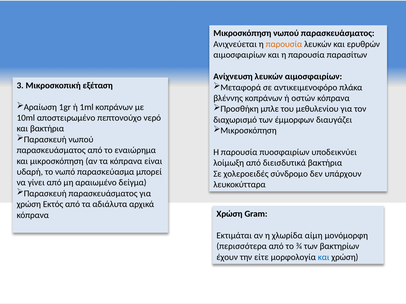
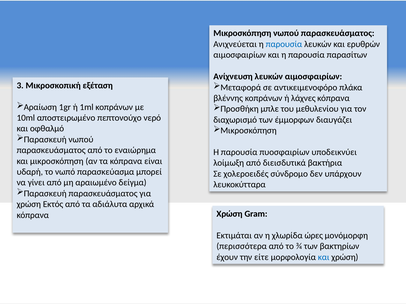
παρουσία at (284, 44) colour: orange -> blue
οστών: οστών -> λάχνες
και βακτήρια: βακτήρια -> οφθαλμό
αίμη: αίμη -> ώρες
